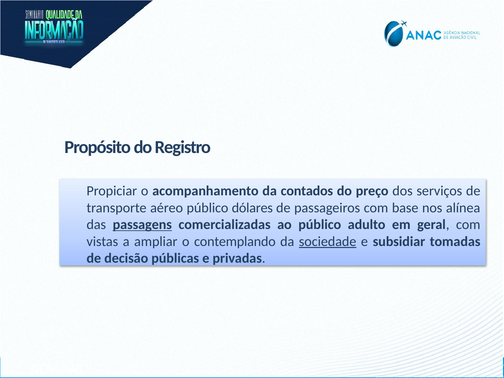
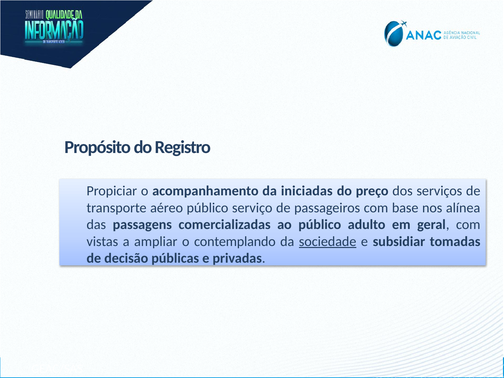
contados: contados -> iniciadas
dólares: dólares -> serviço
passagens underline: present -> none
